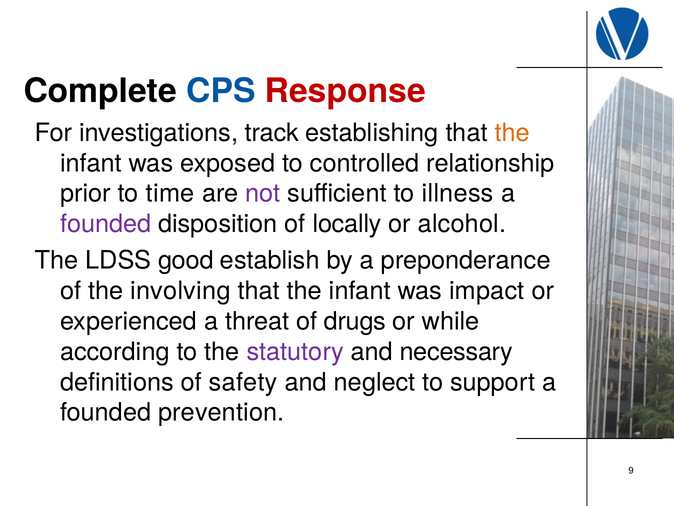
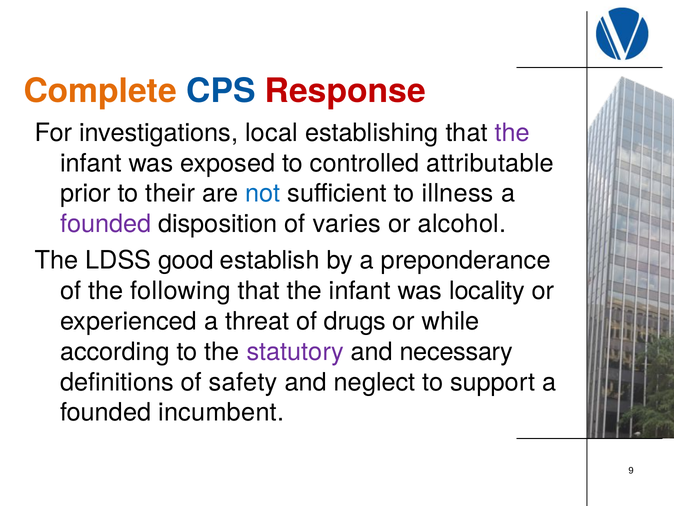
Complete colour: black -> orange
track: track -> local
the at (512, 133) colour: orange -> purple
relationship: relationship -> attributable
time: time -> their
not colour: purple -> blue
locally: locally -> varies
involving: involving -> following
impact: impact -> locality
prevention: prevention -> incumbent
